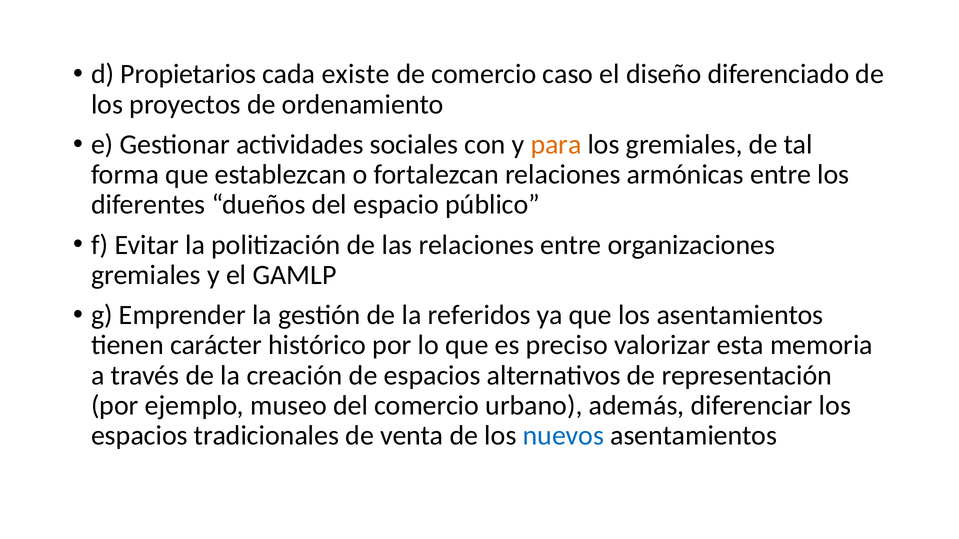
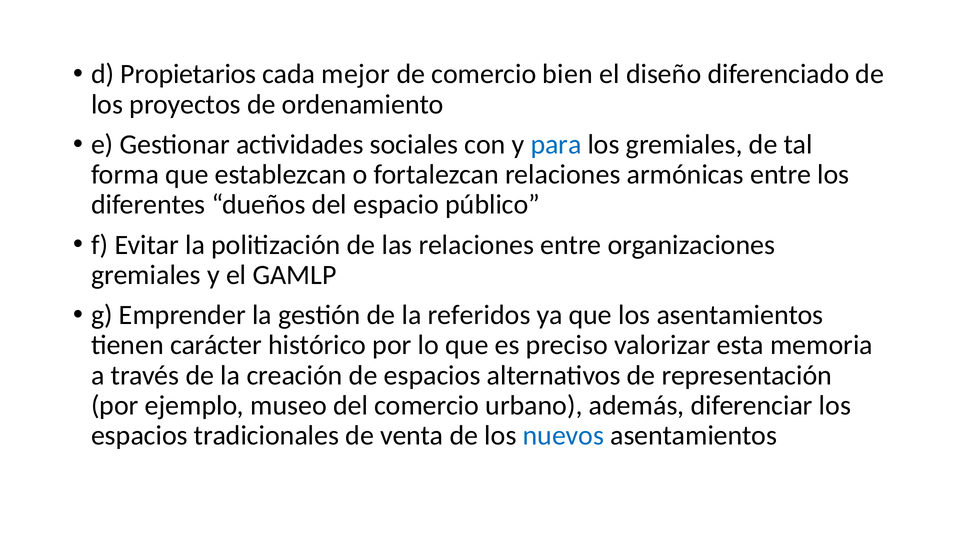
existe: existe -> mejor
caso: caso -> bien
para colour: orange -> blue
